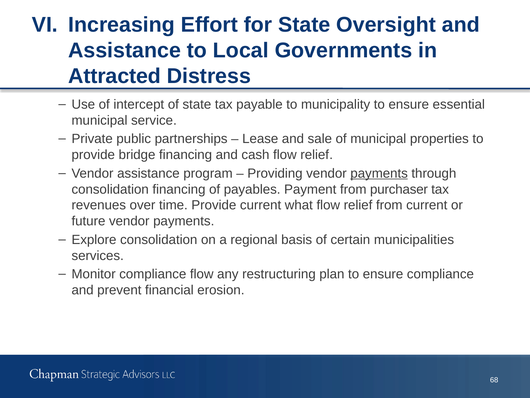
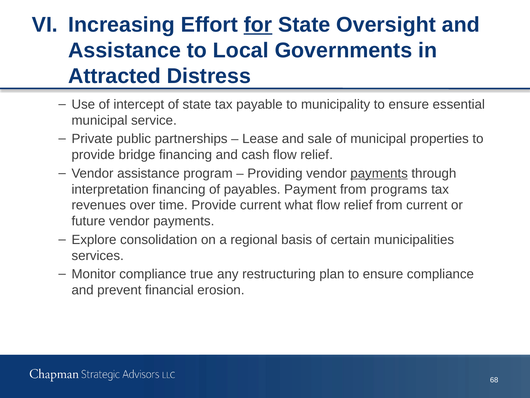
for underline: none -> present
consolidation at (110, 189): consolidation -> interpretation
purchaser: purchaser -> programs
compliance flow: flow -> true
